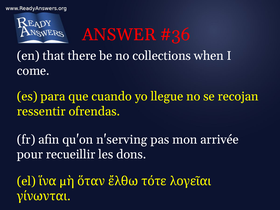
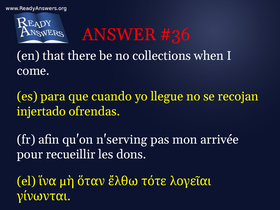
ressentir: ressentir -> injertado
